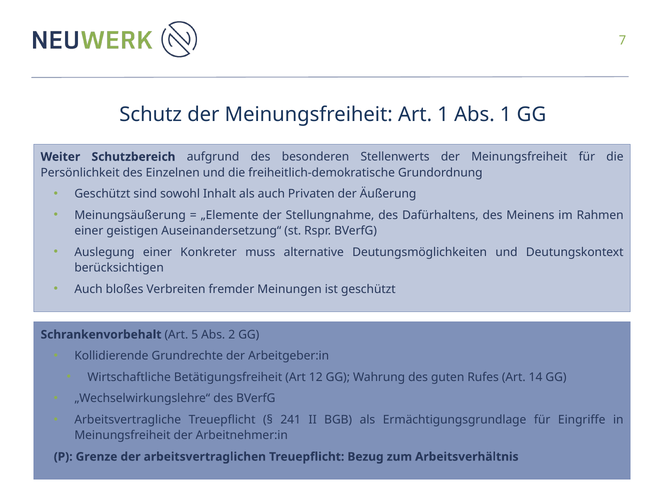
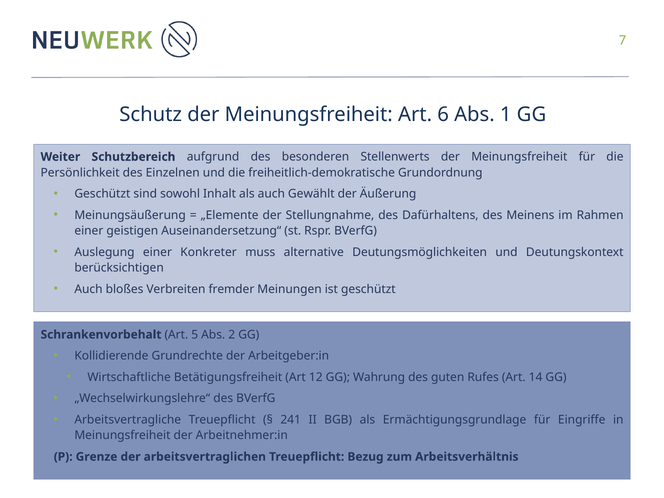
Art 1: 1 -> 6
Privaten: Privaten -> Gewählt
